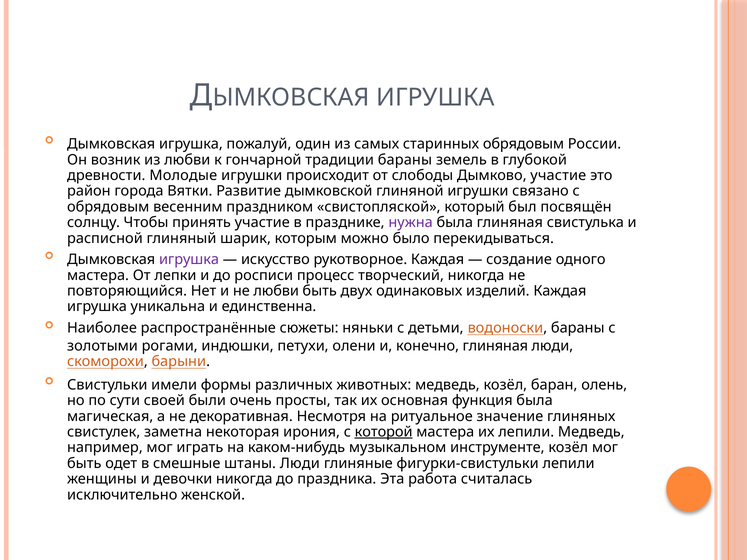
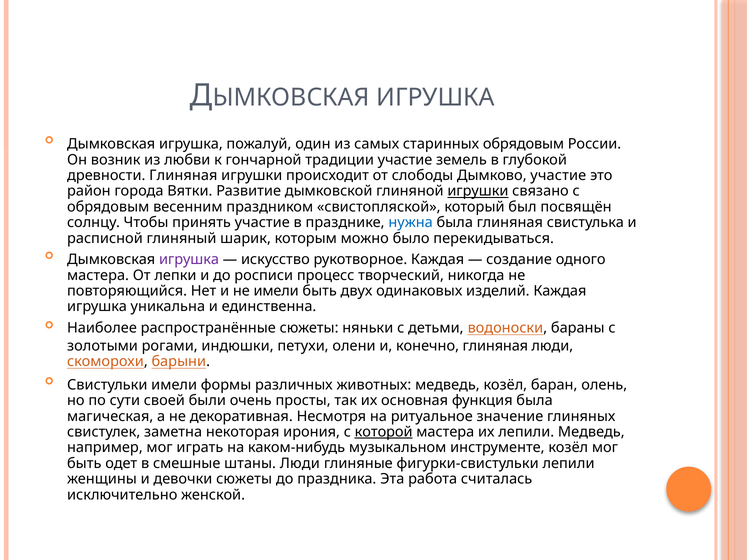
традиции бараны: бараны -> участие
древности Молодые: Молодые -> Глиняная
игрушки at (478, 191) underline: none -> present
нужна colour: purple -> blue
не любви: любви -> имели
девочки никогда: никогда -> сюжеты
